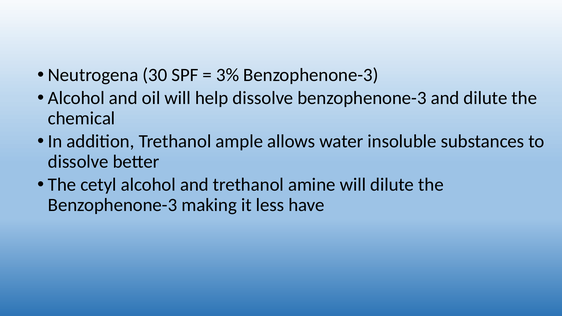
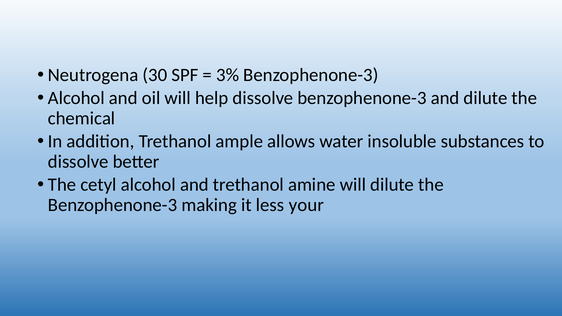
have: have -> your
